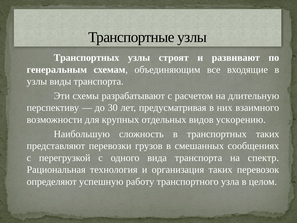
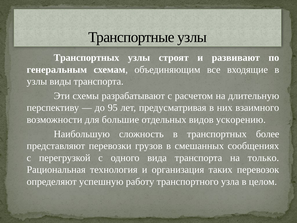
30: 30 -> 95
крупных: крупных -> большие
транспортных таких: таких -> более
спектр: спектр -> только
